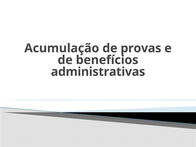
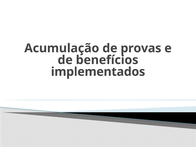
administrativas: administrativas -> implementados
